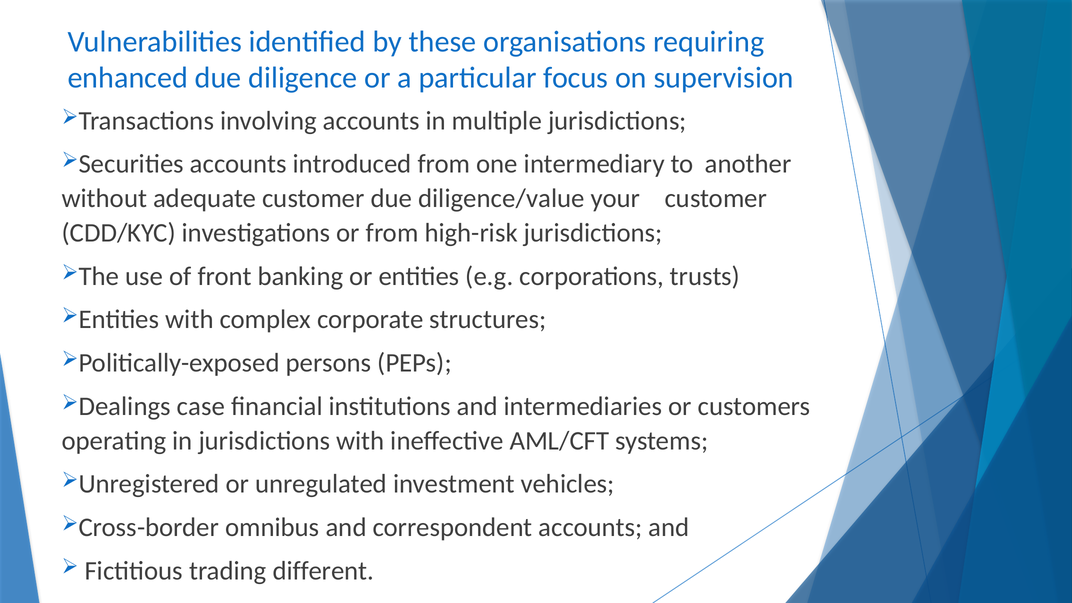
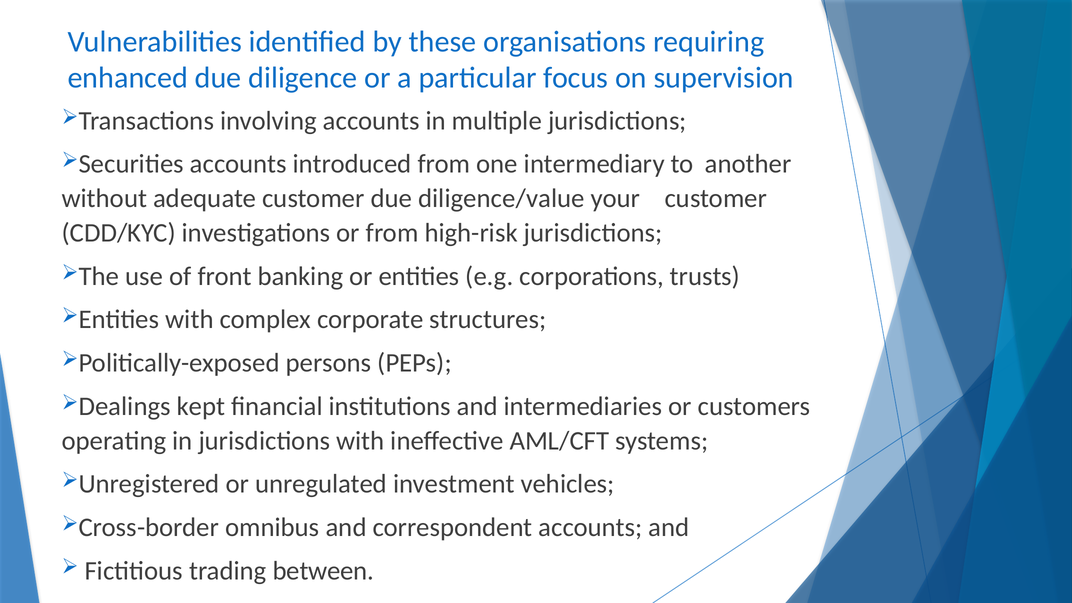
case: case -> kept
different: different -> between
